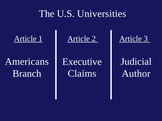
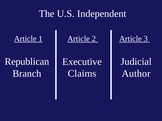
Universities: Universities -> Independent
Americans: Americans -> Republican
